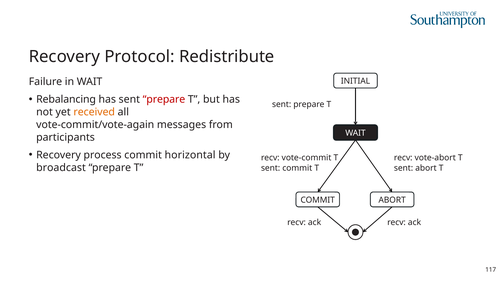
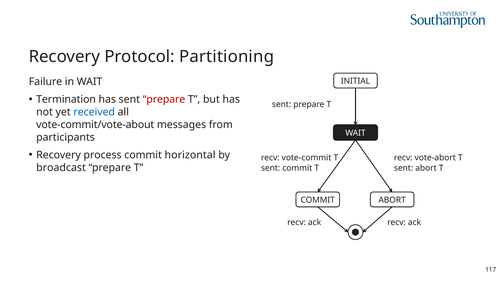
Redistribute: Redistribute -> Partitioning
Rebalancing: Rebalancing -> Termination
received colour: orange -> blue
vote-commit/vote-again: vote-commit/vote-again -> vote-commit/vote-about
